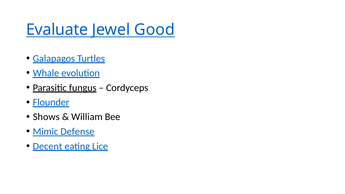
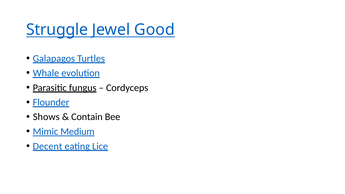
Evaluate: Evaluate -> Struggle
William: William -> Contain
Defense: Defense -> Medium
